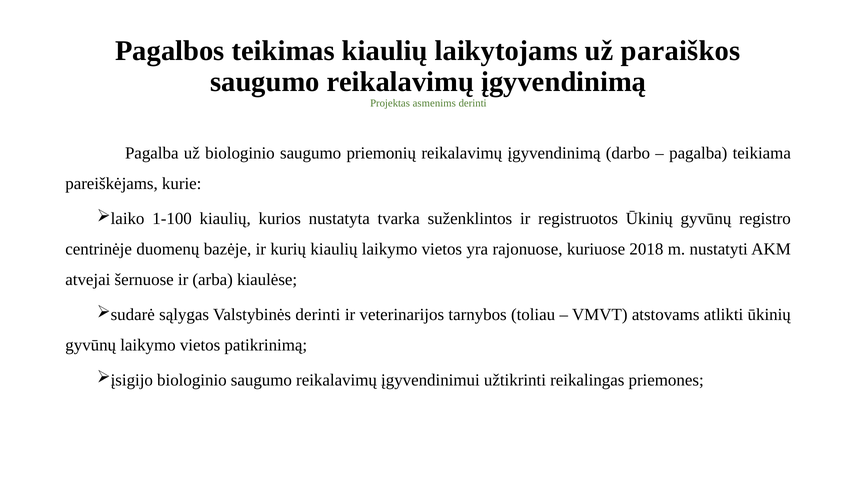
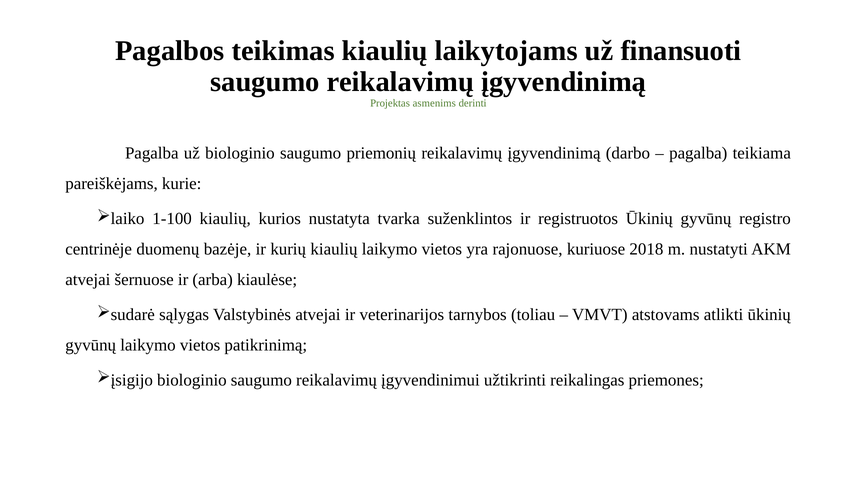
paraiškos: paraiškos -> finansuoti
Valstybinės derinti: derinti -> atvejai
